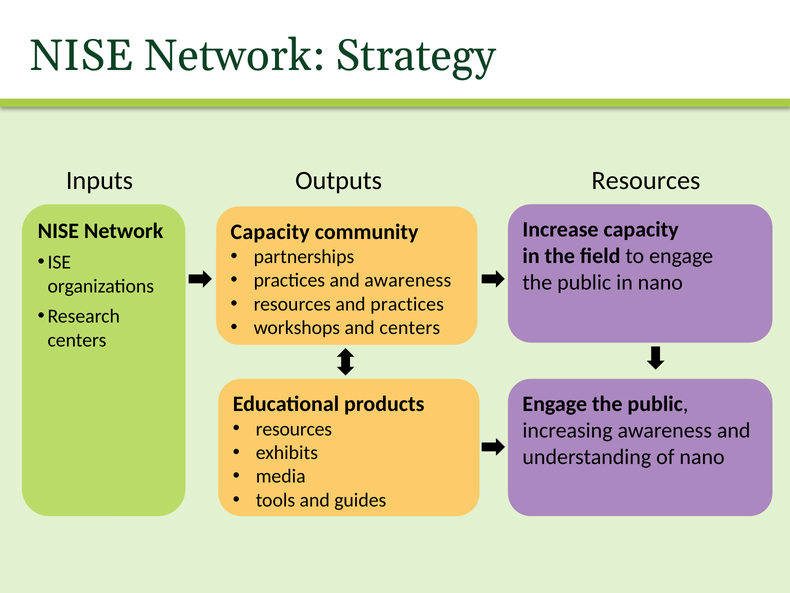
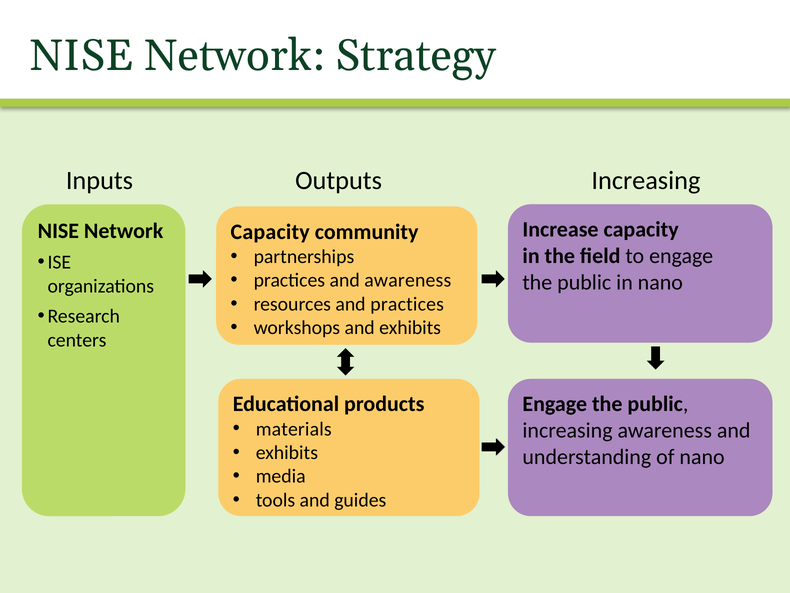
Outputs Resources: Resources -> Increasing
and centers: centers -> exhibits
resources at (294, 429): resources -> materials
